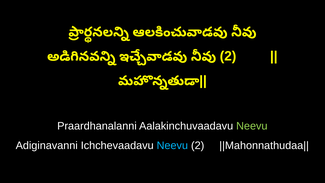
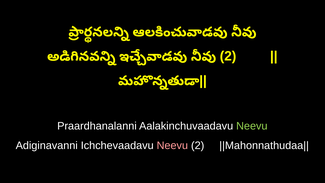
Neevu at (172, 145) colour: light blue -> pink
